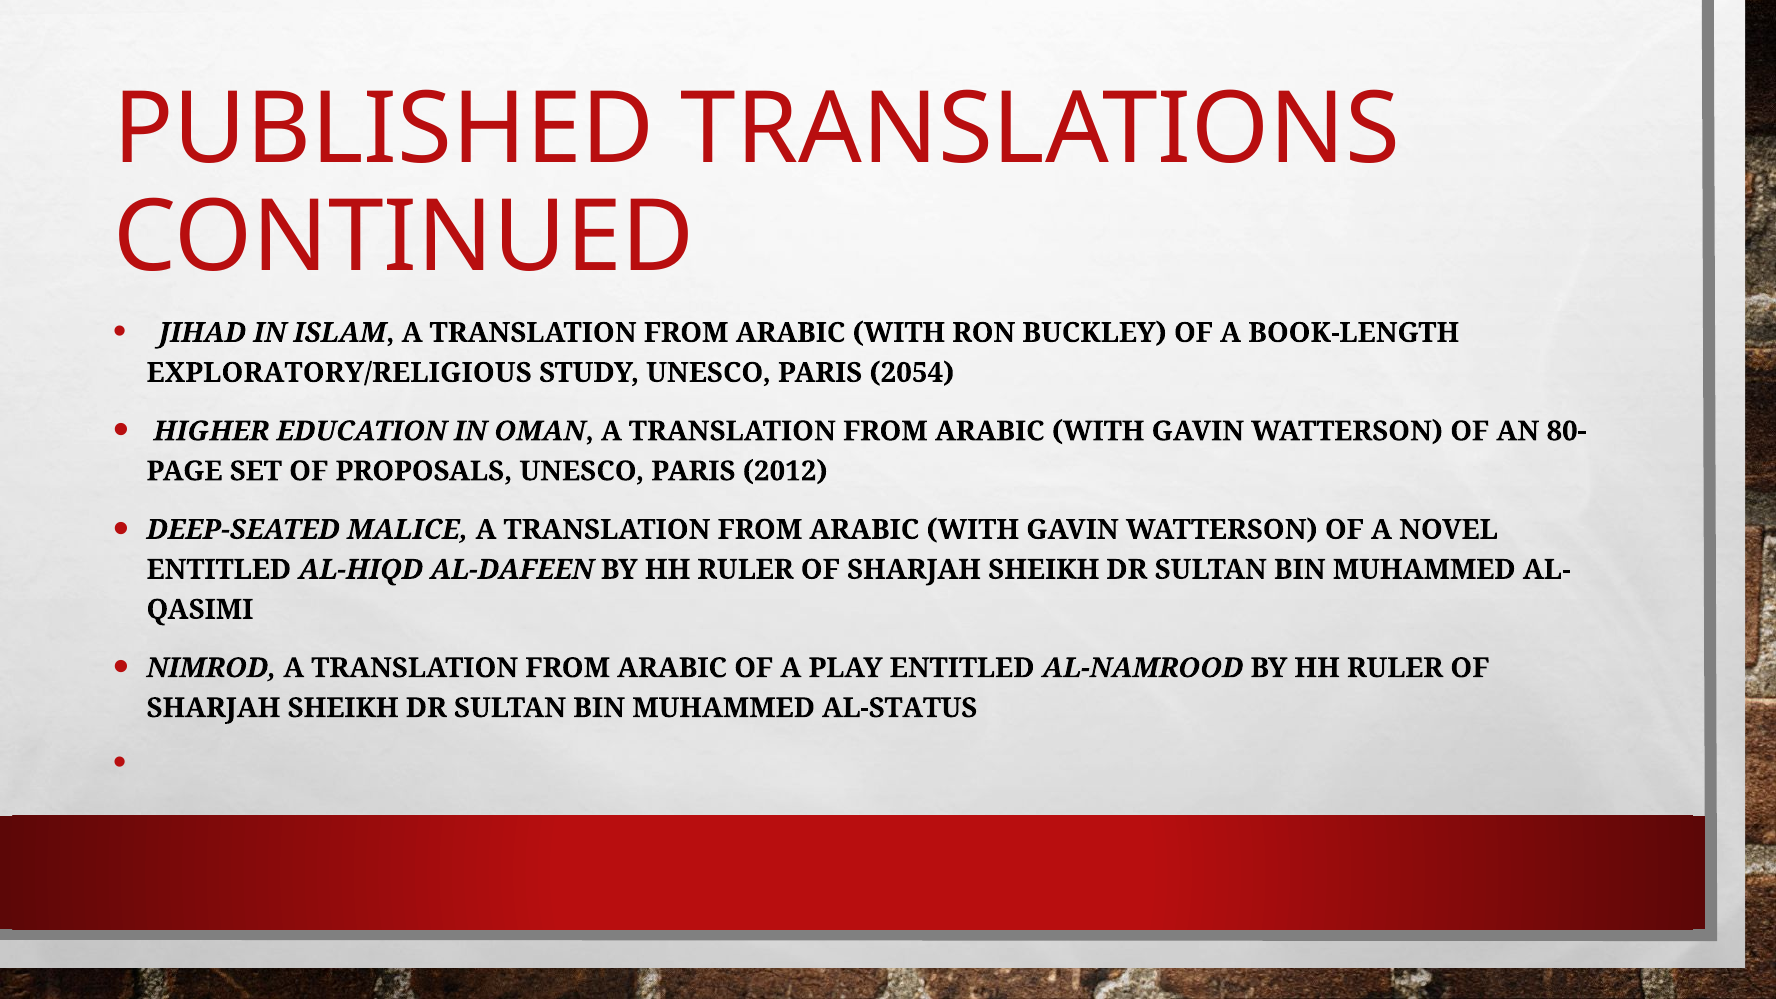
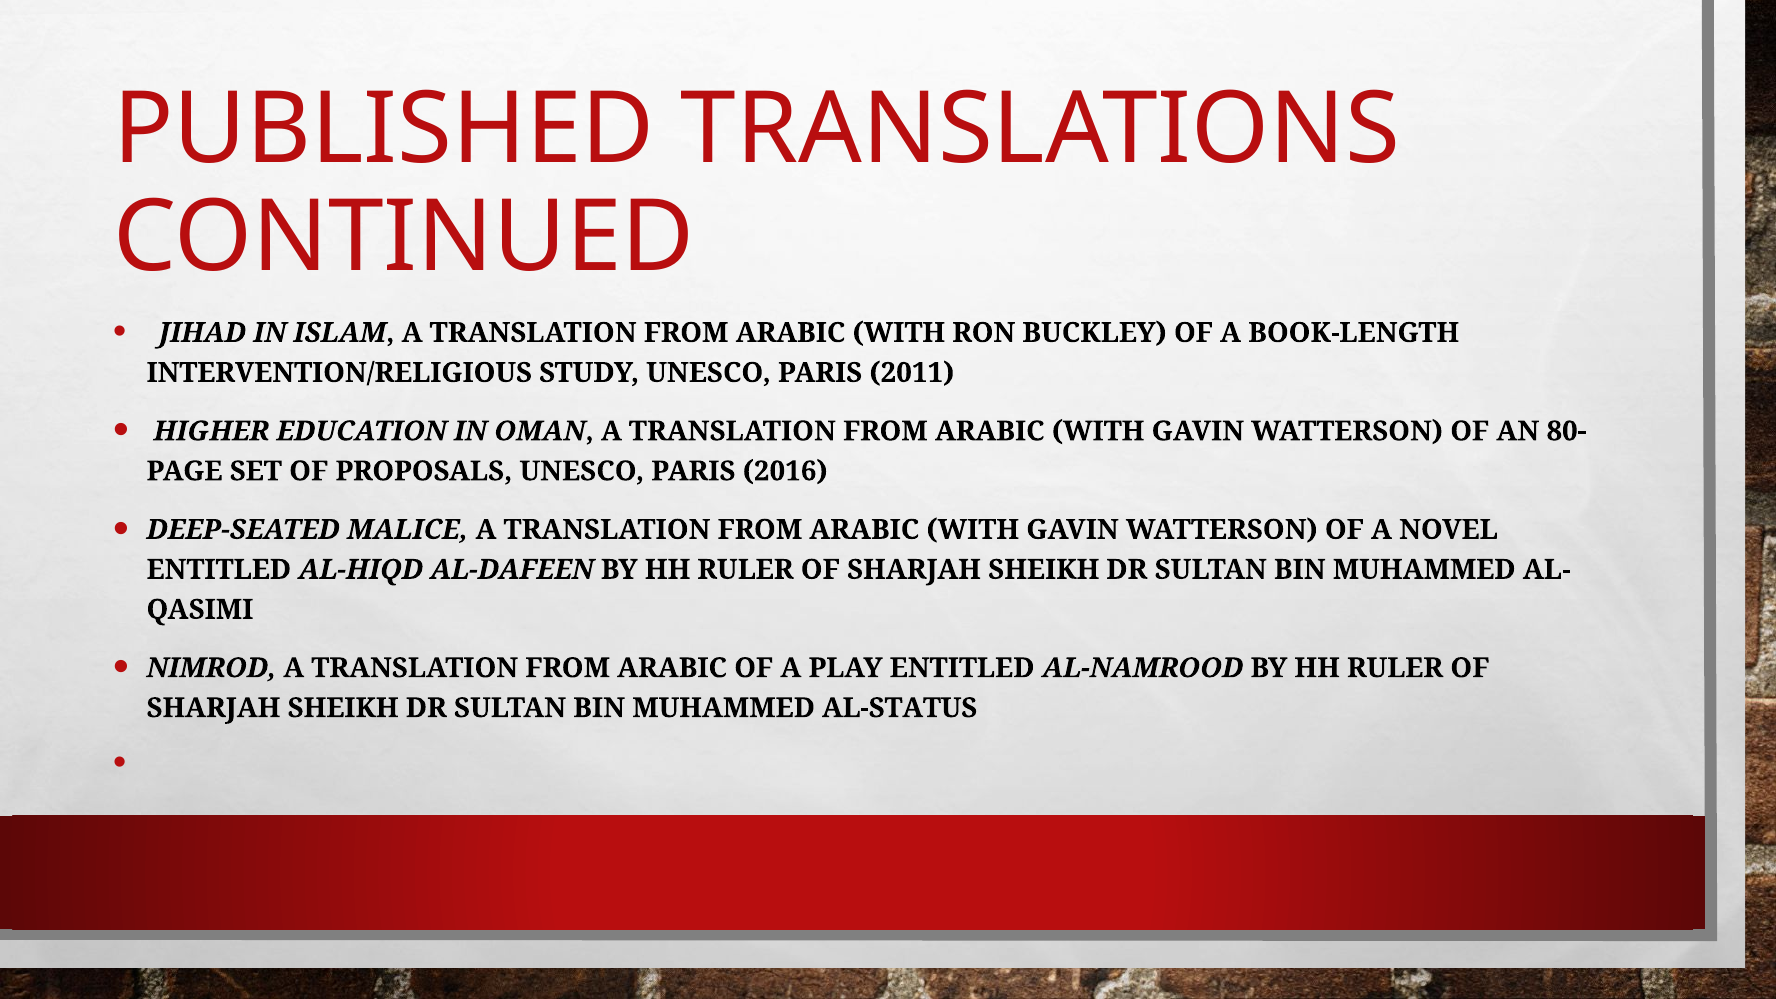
EXPLORATORY/RELIGIOUS: EXPLORATORY/RELIGIOUS -> INTERVENTION/RELIGIOUS
2054: 2054 -> 2011
2012: 2012 -> 2016
